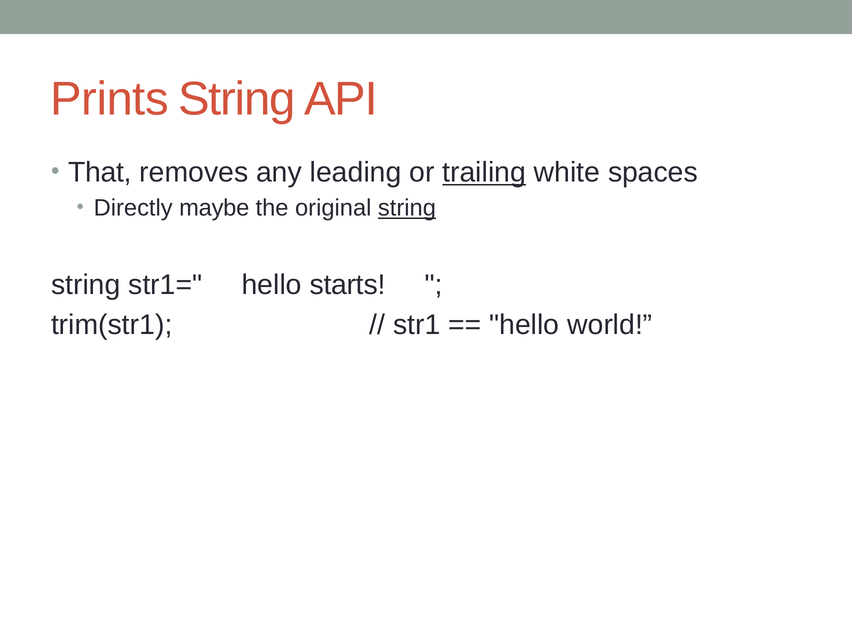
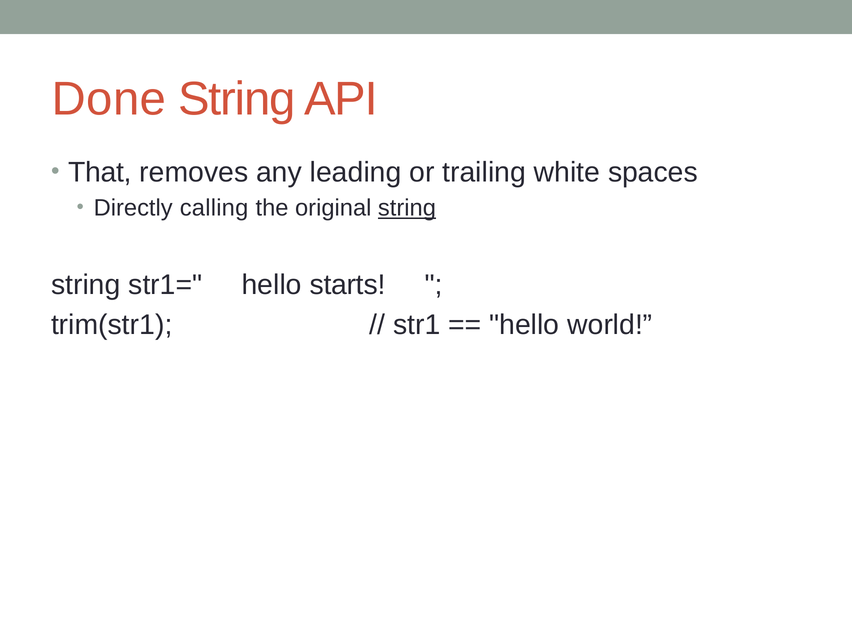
Prints: Prints -> Done
trailing underline: present -> none
maybe: maybe -> calling
